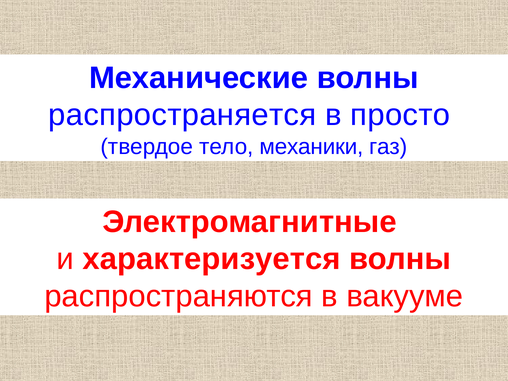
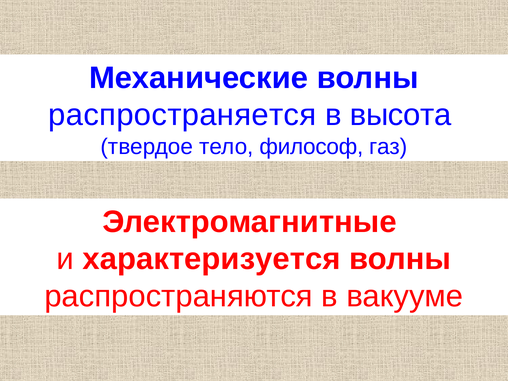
просто: просто -> высота
механики: механики -> философ
